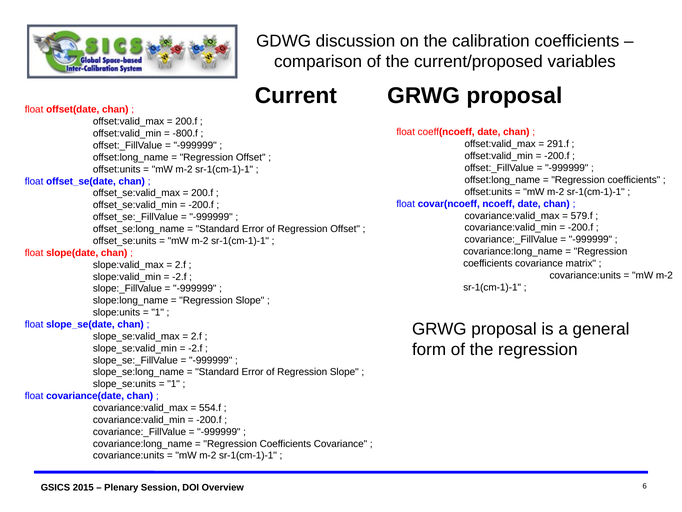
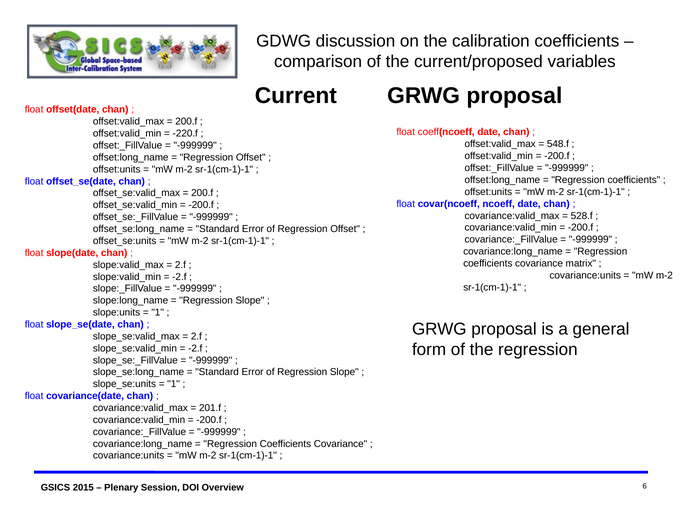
-800.f: -800.f -> -220.f
291.f: 291.f -> 548.f
579.f: 579.f -> 528.f
554.f: 554.f -> 201.f
